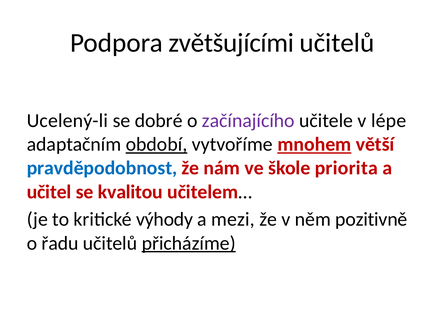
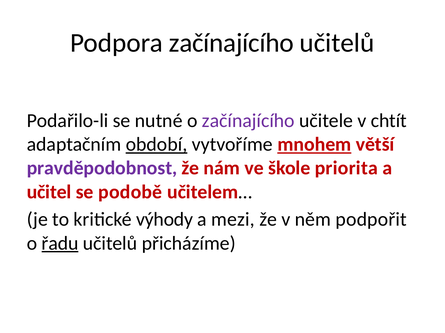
Podpora zvětšujícími: zvětšujícími -> začínajícího
Ucelený-li: Ucelený-li -> Podařilo-li
dobré: dobré -> nutné
lépe: lépe -> chtít
pravděpodobnost colour: blue -> purple
kvalitou: kvalitou -> podobě
pozitivně: pozitivně -> podpořit
řadu underline: none -> present
přicházíme underline: present -> none
